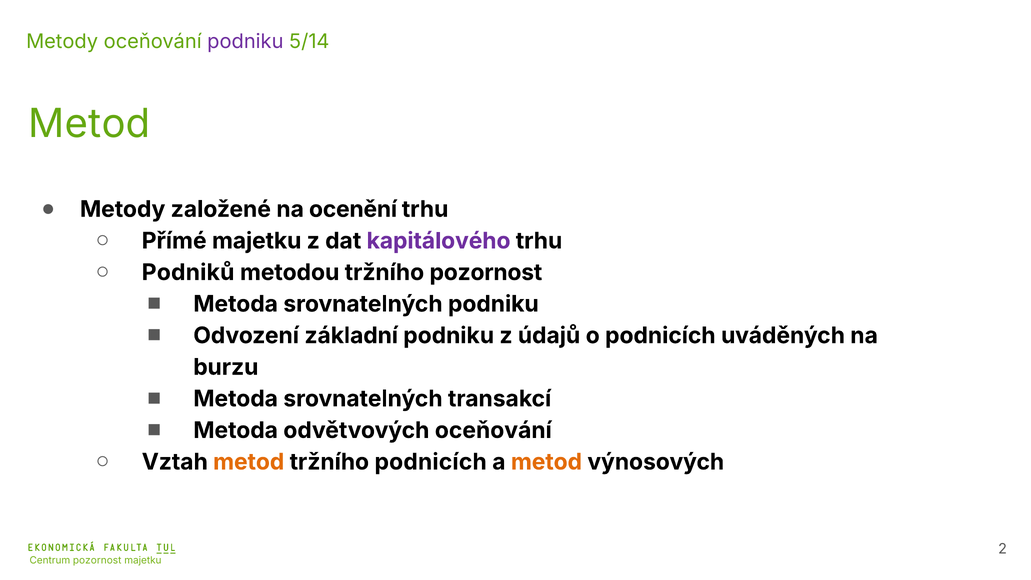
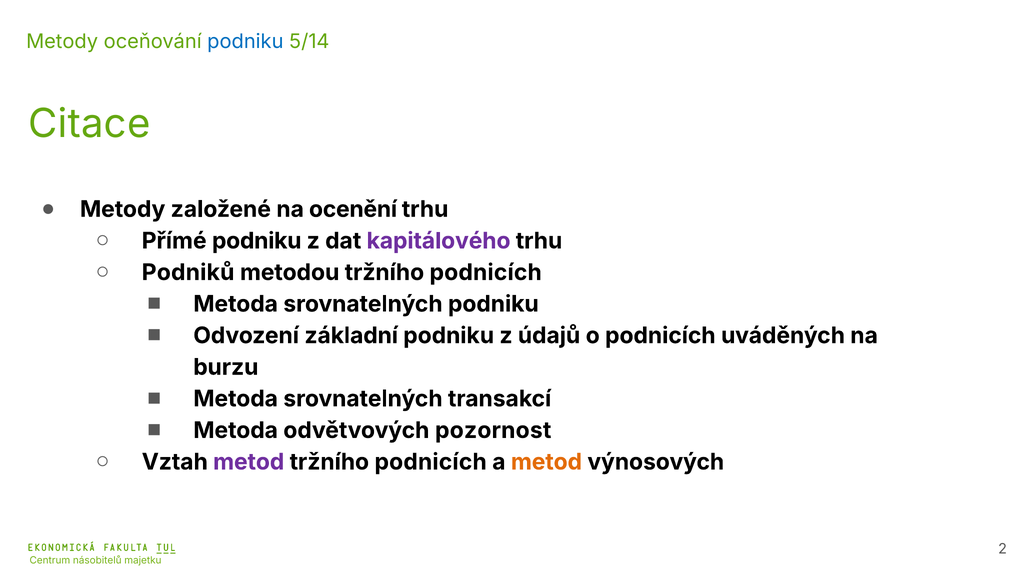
podniku at (245, 42) colour: purple -> blue
Metod at (89, 124): Metod -> Citace
Přímé majetku: majetku -> podniku
metodou tržního pozornost: pozornost -> podnicích
odvětvových oceňování: oceňování -> pozornost
metod at (249, 462) colour: orange -> purple
Centrum pozornost: pozornost -> násobitelů
